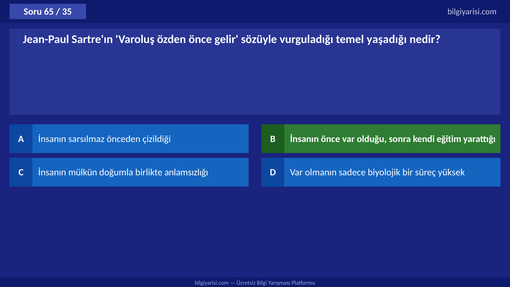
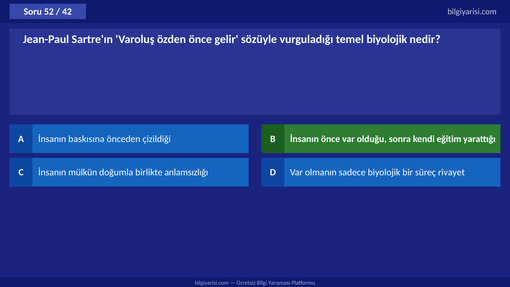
65: 65 -> 52
35: 35 -> 42
temel yaşadığı: yaşadığı -> biyolojik
sarsılmaz: sarsılmaz -> baskısına
yüksek: yüksek -> rivayet
